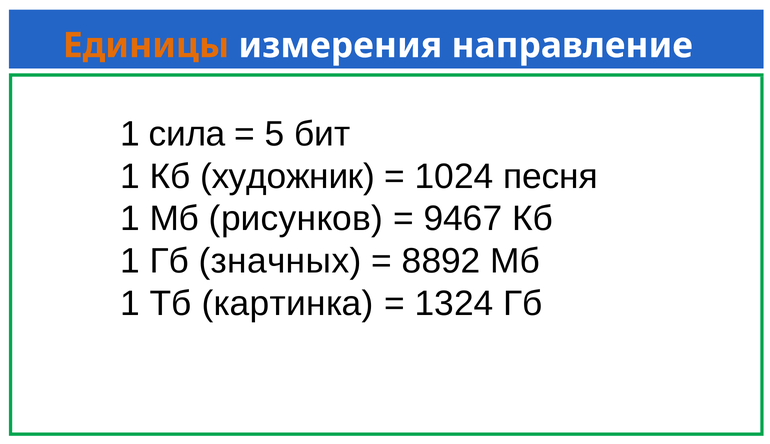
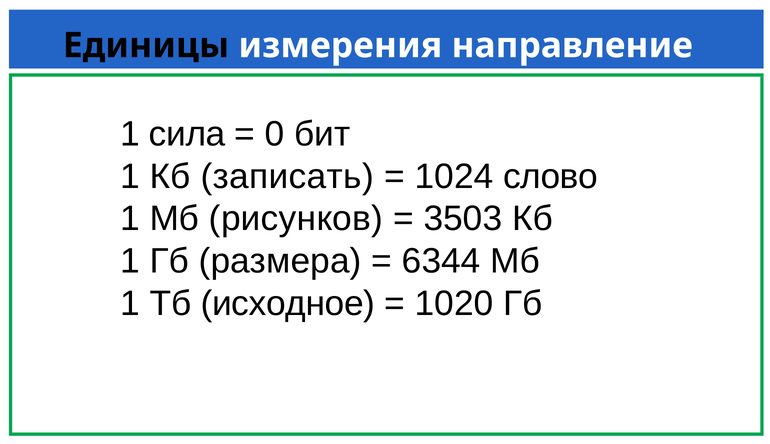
Единицы colour: orange -> black
5: 5 -> 0
художник: художник -> записать
песня: песня -> слово
9467: 9467 -> 3503
значных: значных -> размера
8892: 8892 -> 6344
картинка: картинка -> исходное
1324: 1324 -> 1020
